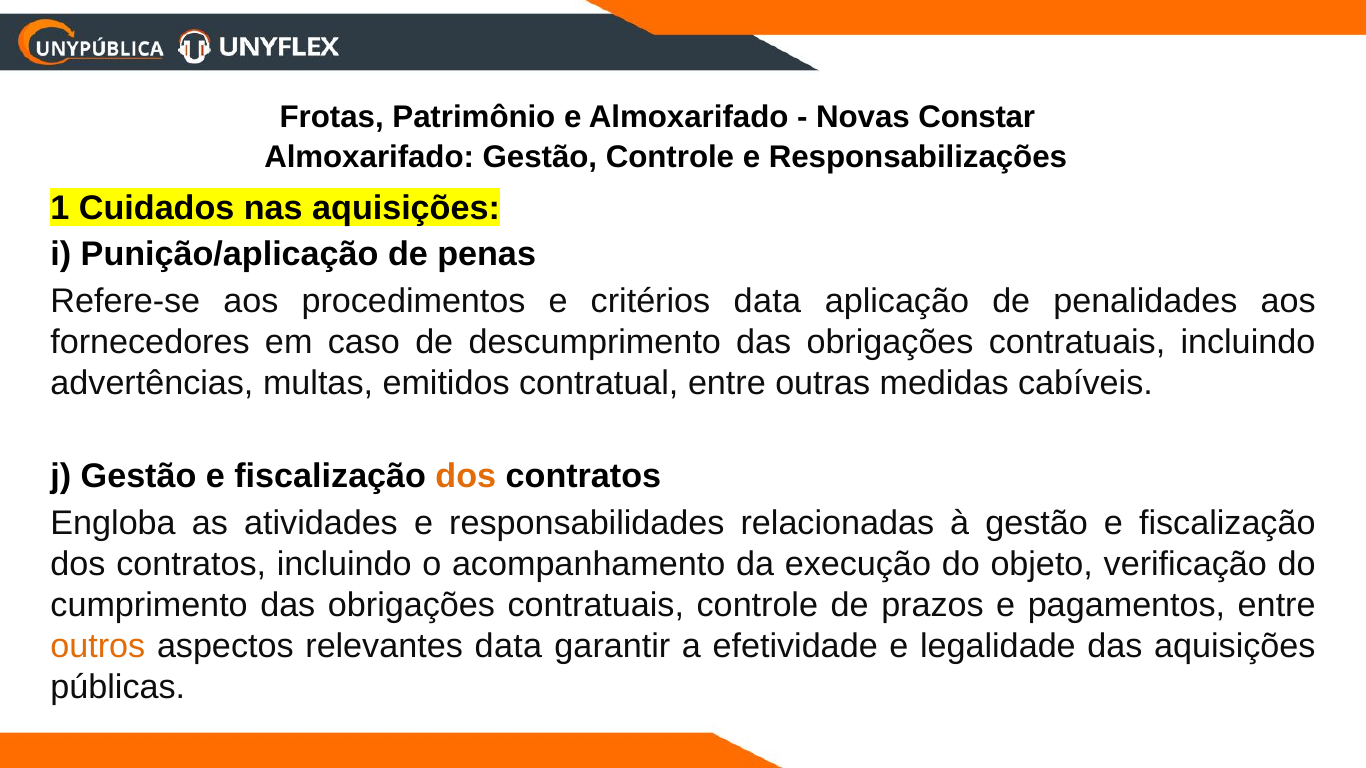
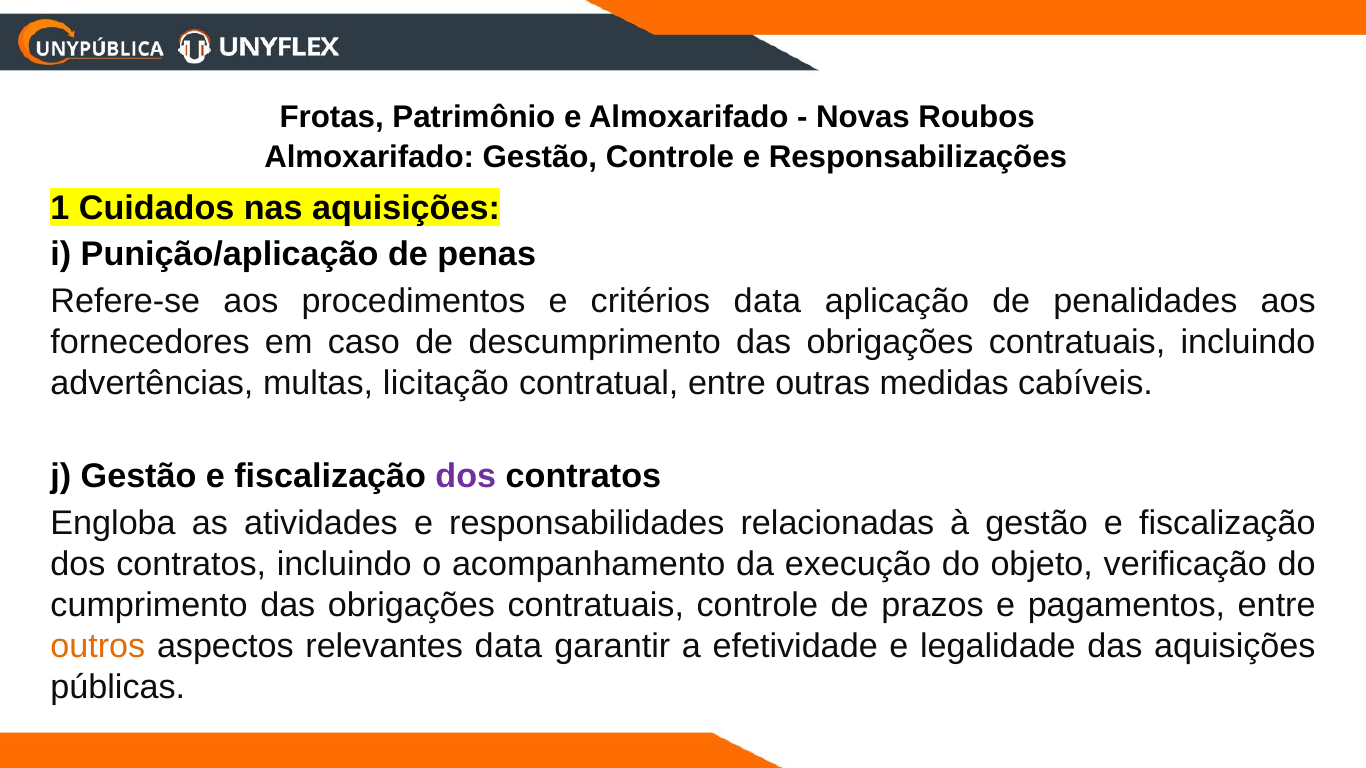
Constar: Constar -> Roubos
emitidos: emitidos -> licitação
dos at (466, 477) colour: orange -> purple
